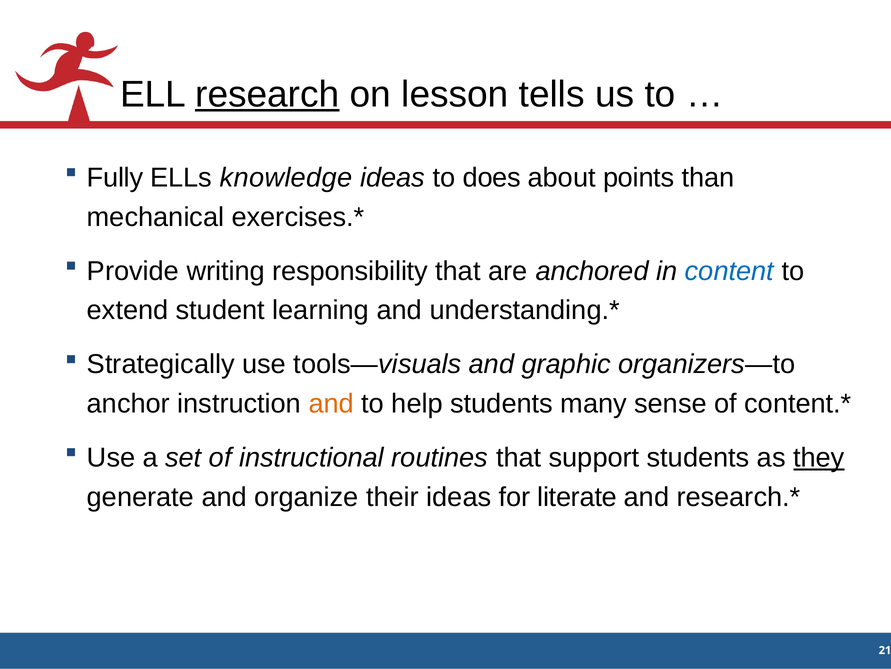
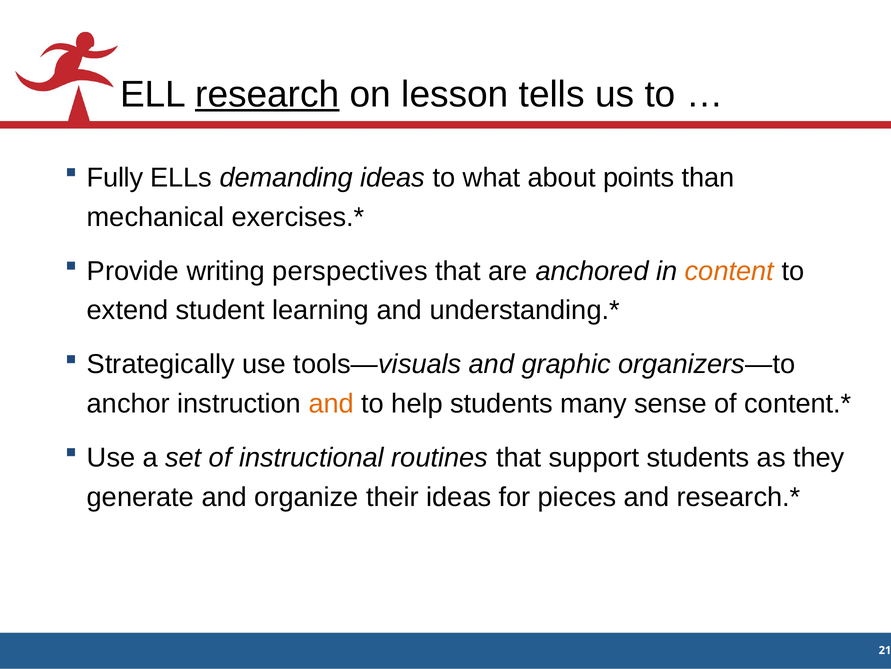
knowledge: knowledge -> demanding
does: does -> what
responsibility: responsibility -> perspectives
content colour: blue -> orange
they underline: present -> none
literate: literate -> pieces
